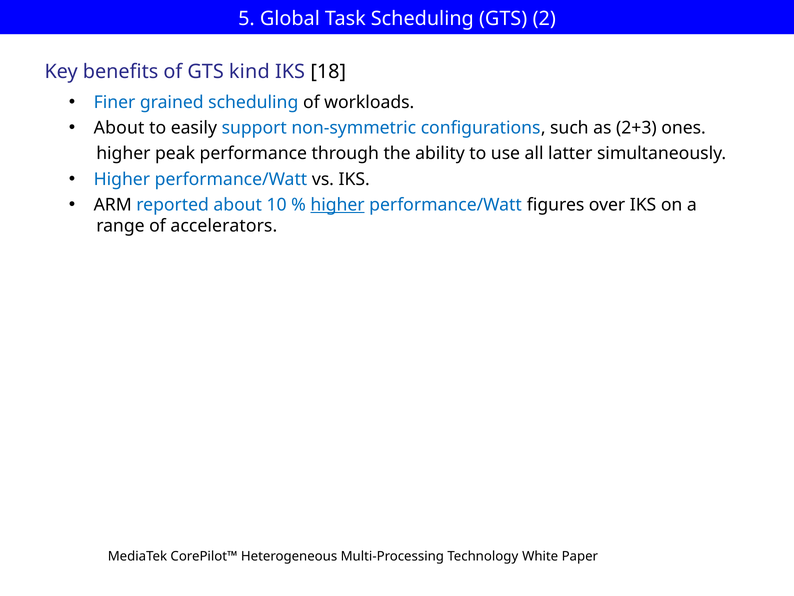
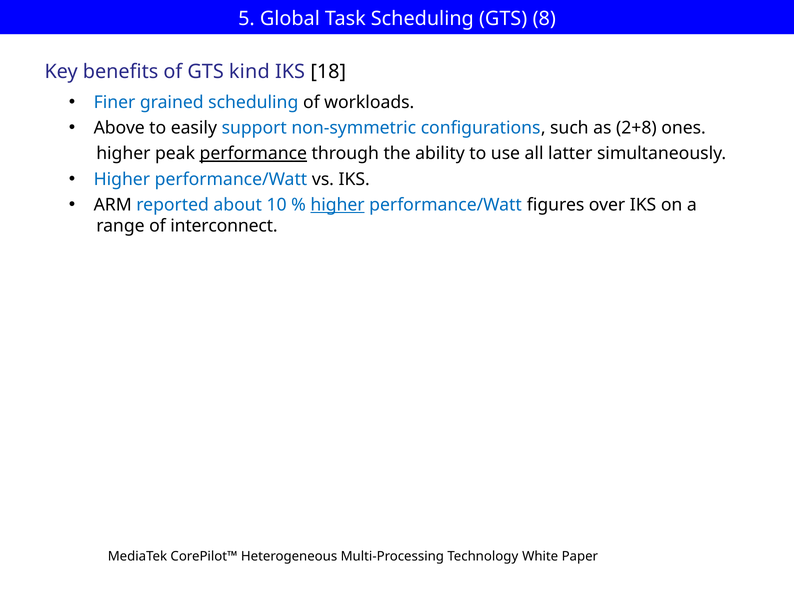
2: 2 -> 8
About at (119, 128): About -> Above
2+3: 2+3 -> 2+8
performance underline: none -> present
accelerators: accelerators -> interconnect
